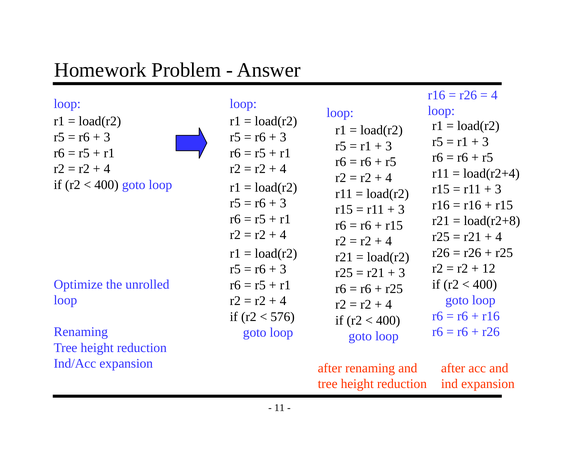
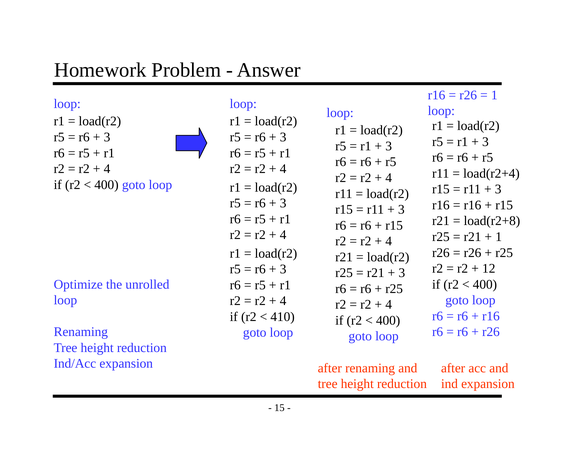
4 at (494, 95): 4 -> 1
4 at (499, 237): 4 -> 1
576: 576 -> 410
11: 11 -> 15
